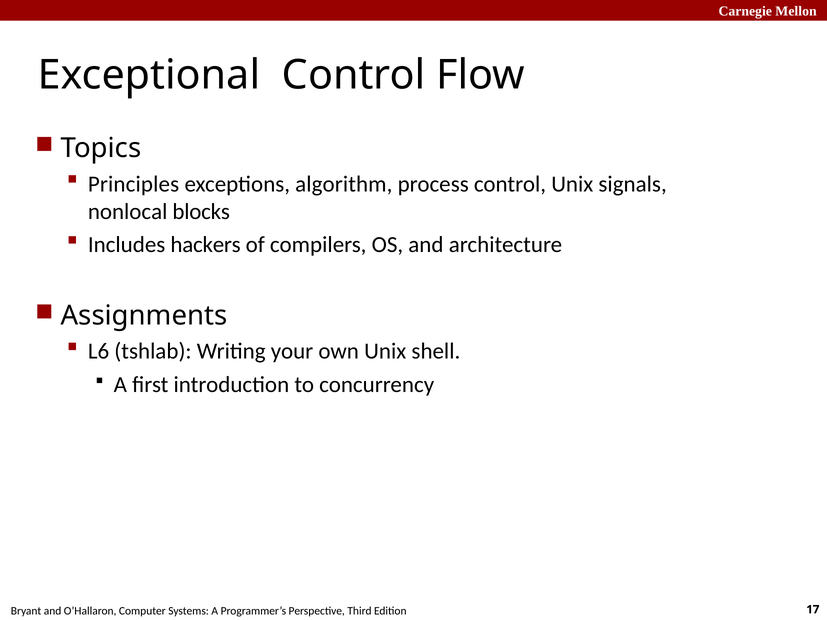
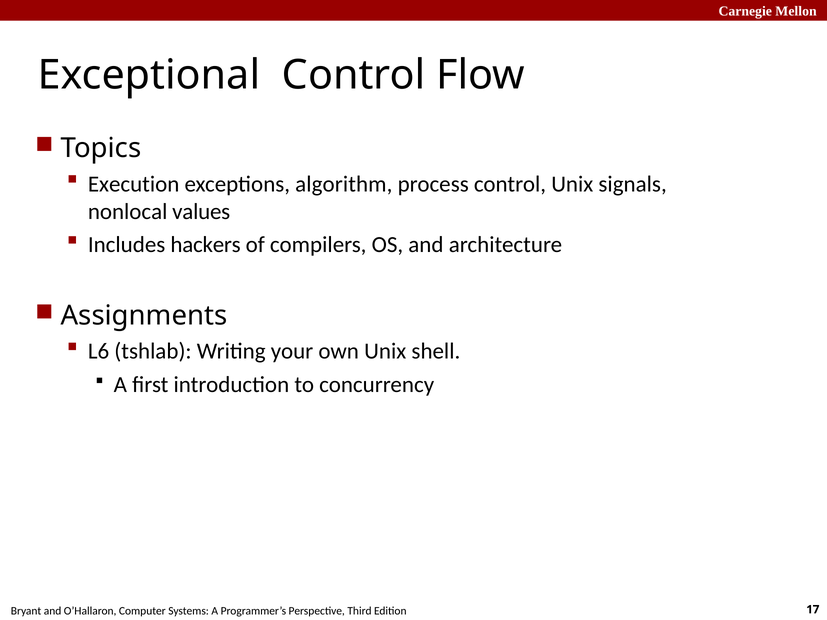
Principles: Principles -> Execution
blocks: blocks -> values
